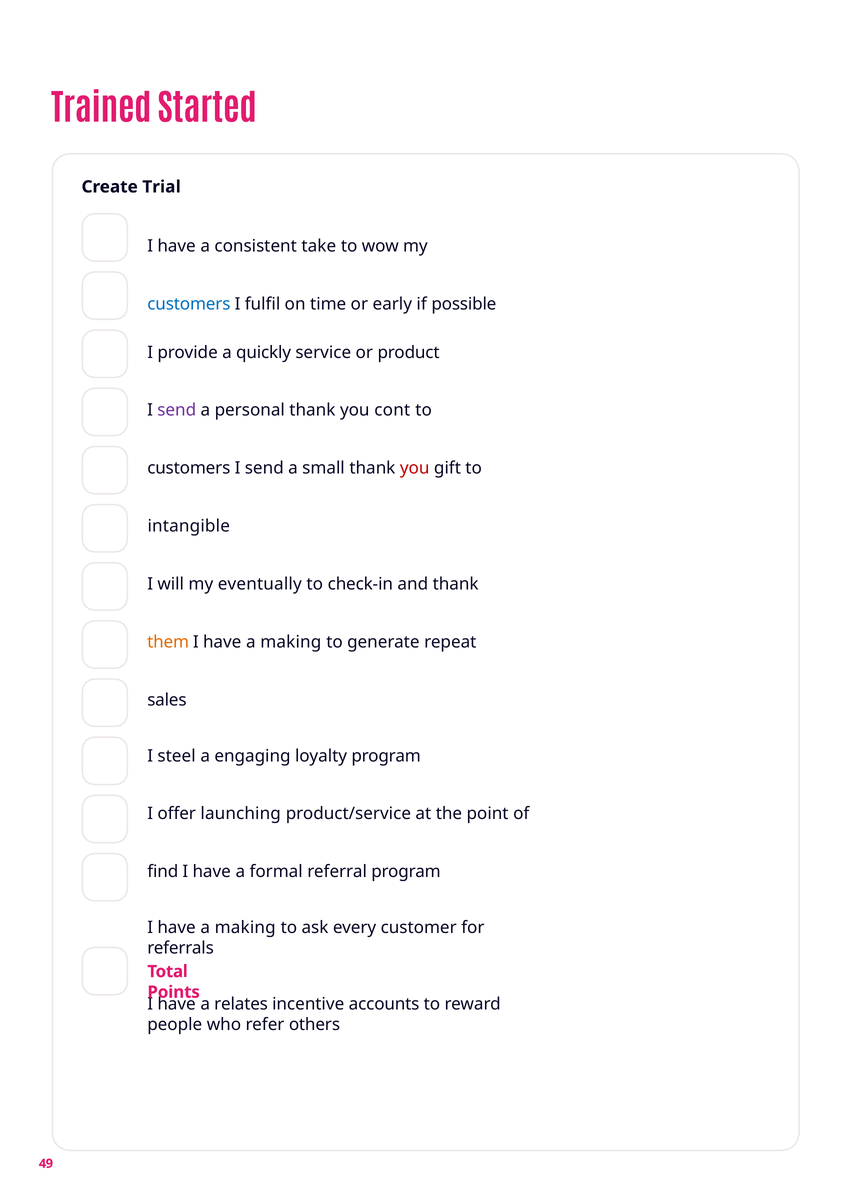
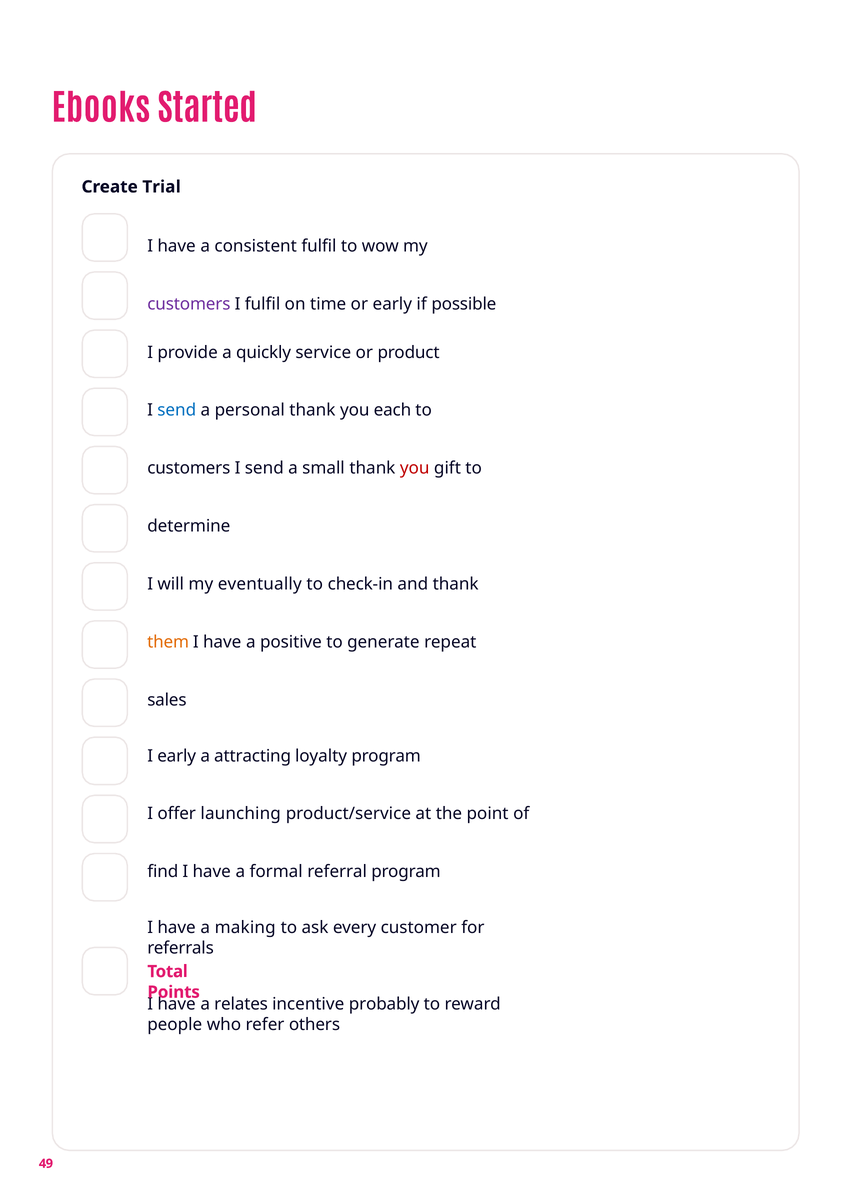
Trained: Trained -> Ebooks
consistent take: take -> fulfil
customers at (189, 304) colour: blue -> purple
send at (177, 410) colour: purple -> blue
cont: cont -> each
intangible: intangible -> determine
making at (291, 642): making -> positive
I steel: steel -> early
engaging: engaging -> attracting
accounts: accounts -> probably
